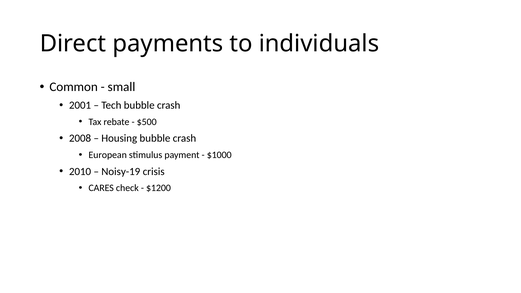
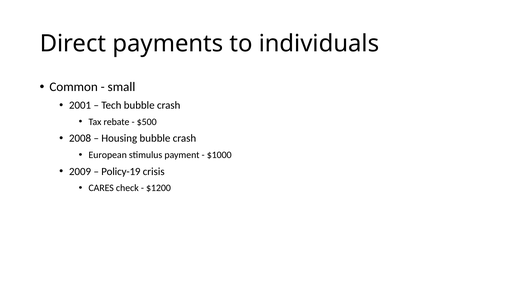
2010: 2010 -> 2009
Noisy-19: Noisy-19 -> Policy-19
